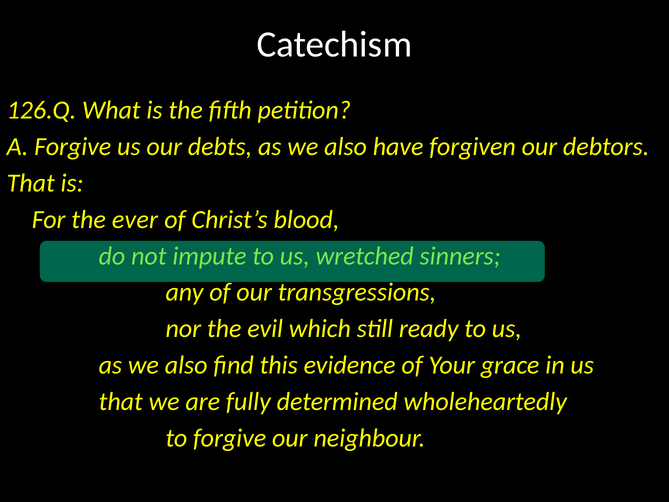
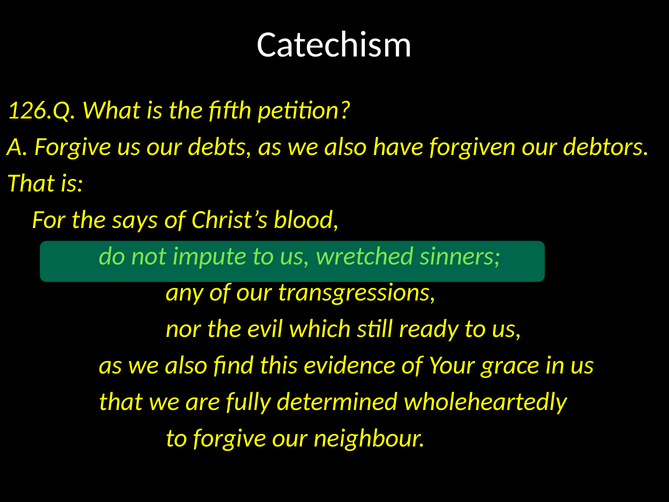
ever: ever -> says
